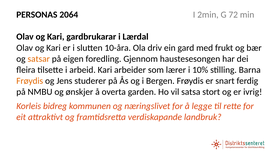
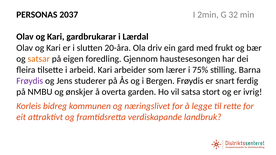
2064: 2064 -> 2037
72: 72 -> 32
10-åra: 10-åra -> 20-åra
10%: 10% -> 75%
Frøydis at (30, 81) colour: orange -> purple
